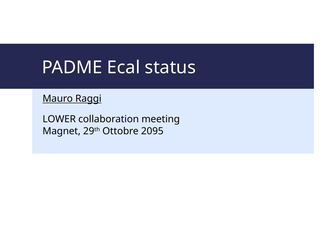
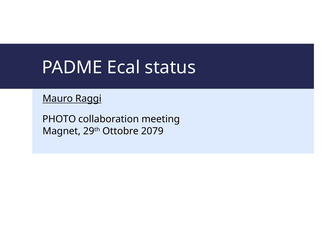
LOWER: LOWER -> PHOTO
2095: 2095 -> 2079
